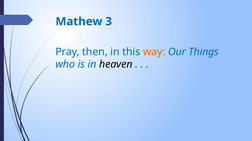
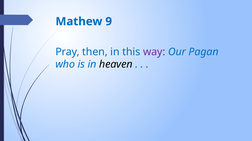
3: 3 -> 9
way colour: orange -> purple
Things: Things -> Pagan
